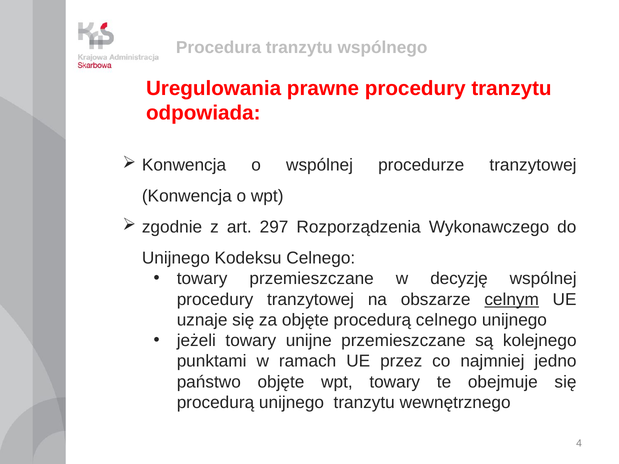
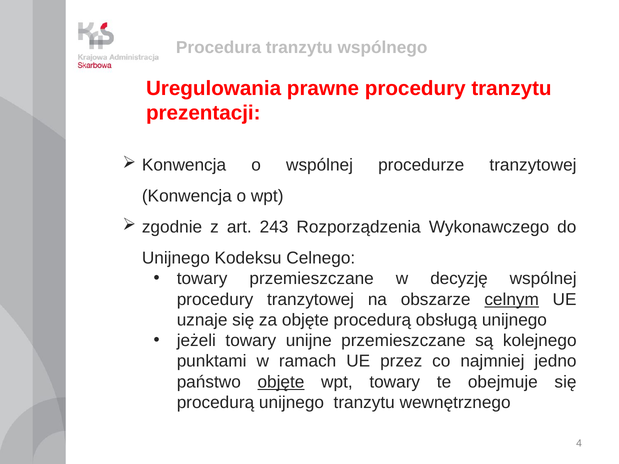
odpowiada: odpowiada -> prezentacji
297: 297 -> 243
procedurą celnego: celnego -> obsługą
objęte at (281, 382) underline: none -> present
